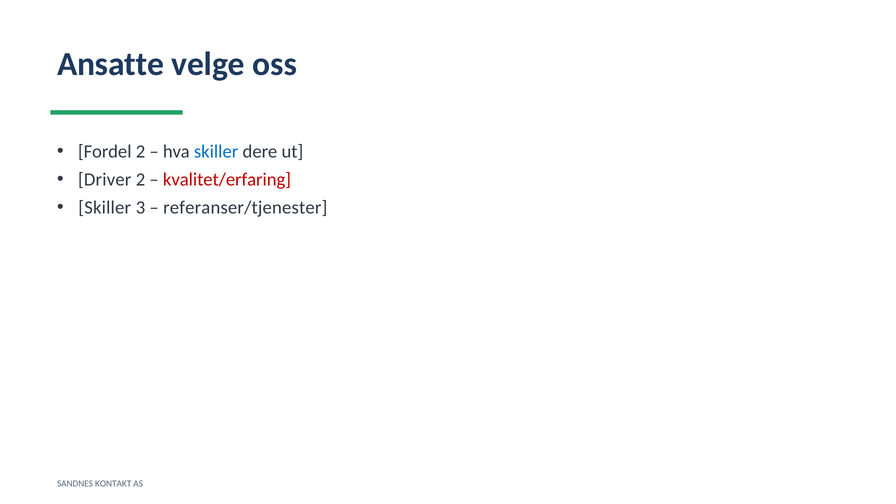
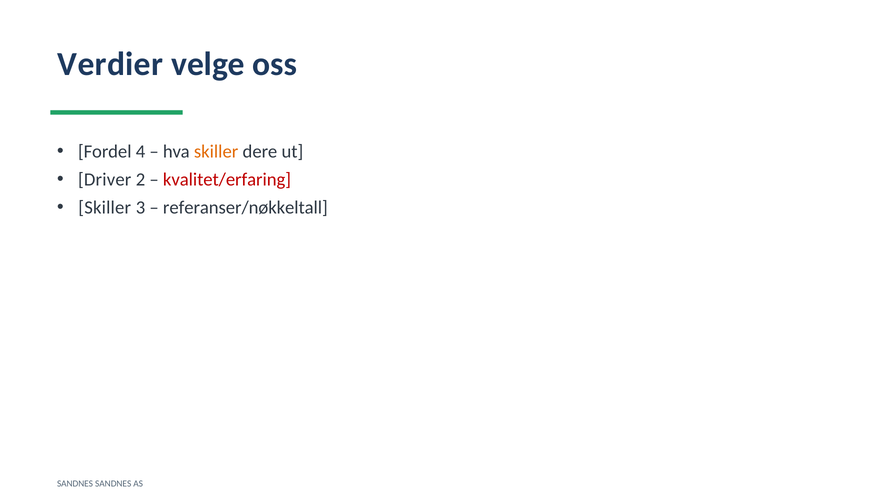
Ansatte: Ansatte -> Verdier
Fordel 2: 2 -> 4
skiller at (216, 152) colour: blue -> orange
referanser/tjenester: referanser/tjenester -> referanser/nøkkeltall
SANDNES KONTAKT: KONTAKT -> SANDNES
